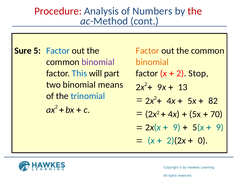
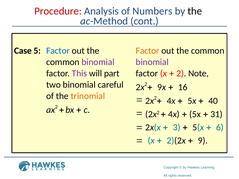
the at (195, 11) colour: red -> black
Sure: Sure -> Case
binomial at (152, 62) colour: orange -> purple
This colour: blue -> purple
Stop: Stop -> Note
means: means -> careful
13: 13 -> 16
trinomial colour: blue -> orange
82: 82 -> 40
70: 70 -> 31
9 at (177, 127): 9 -> 3
9 at (220, 127): 9 -> 6
0: 0 -> 9
